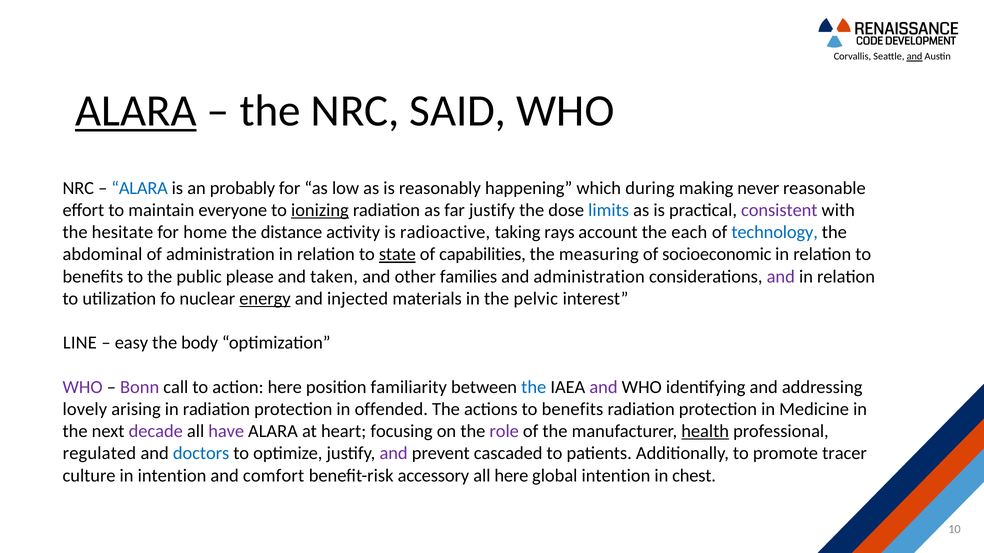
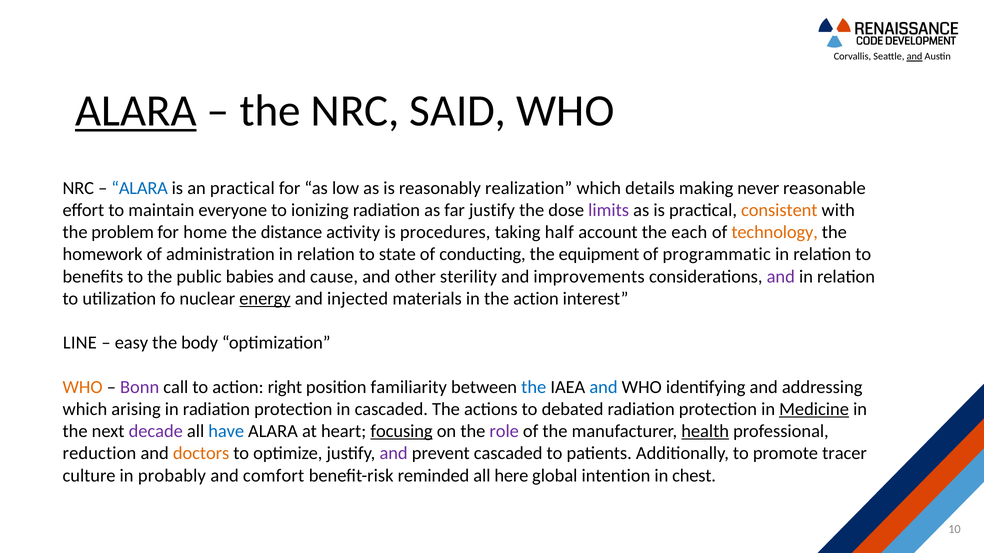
an probably: probably -> practical
happening: happening -> realization
during: during -> details
ionizing underline: present -> none
limits colour: blue -> purple
consistent colour: purple -> orange
hesitate: hesitate -> problem
radioactive: radioactive -> procedures
rays: rays -> half
technology colour: blue -> orange
abdominal: abdominal -> homework
state underline: present -> none
capabilities: capabilities -> conducting
measuring: measuring -> equipment
socioeconomic: socioeconomic -> programmatic
please: please -> babies
taken: taken -> cause
families: families -> sterility
and administration: administration -> improvements
the pelvic: pelvic -> action
WHO at (83, 387) colour: purple -> orange
action here: here -> right
and at (603, 387) colour: purple -> blue
lovely at (85, 410): lovely -> which
in offended: offended -> cascaded
actions to benefits: benefits -> debated
Medicine underline: none -> present
have colour: purple -> blue
focusing underline: none -> present
regulated: regulated -> reduction
doctors colour: blue -> orange
in intention: intention -> probably
accessory: accessory -> reminded
